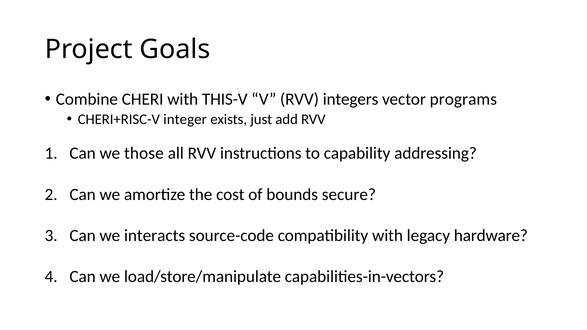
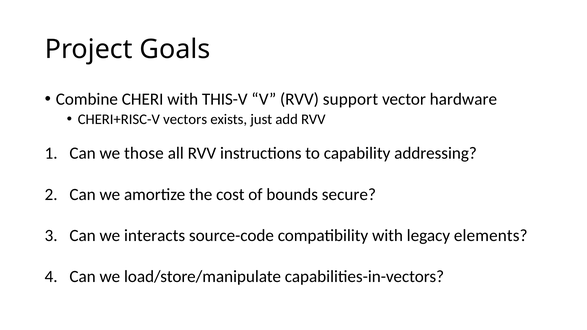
integers: integers -> support
programs: programs -> hardware
integer: integer -> vectors
hardware: hardware -> elements
